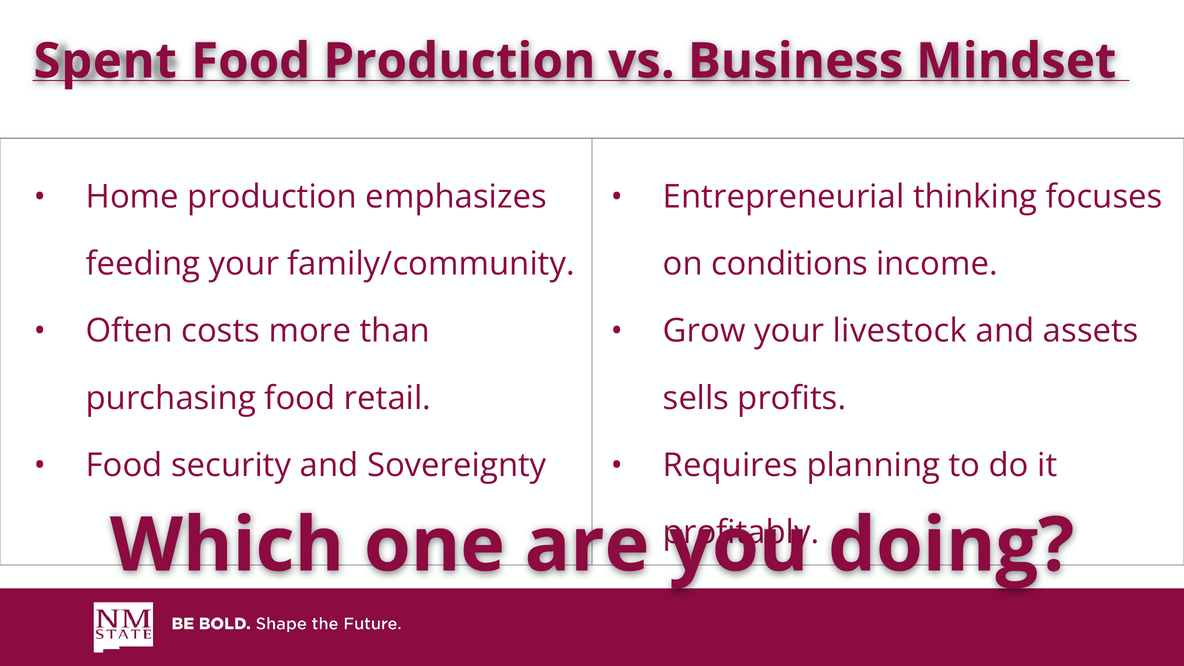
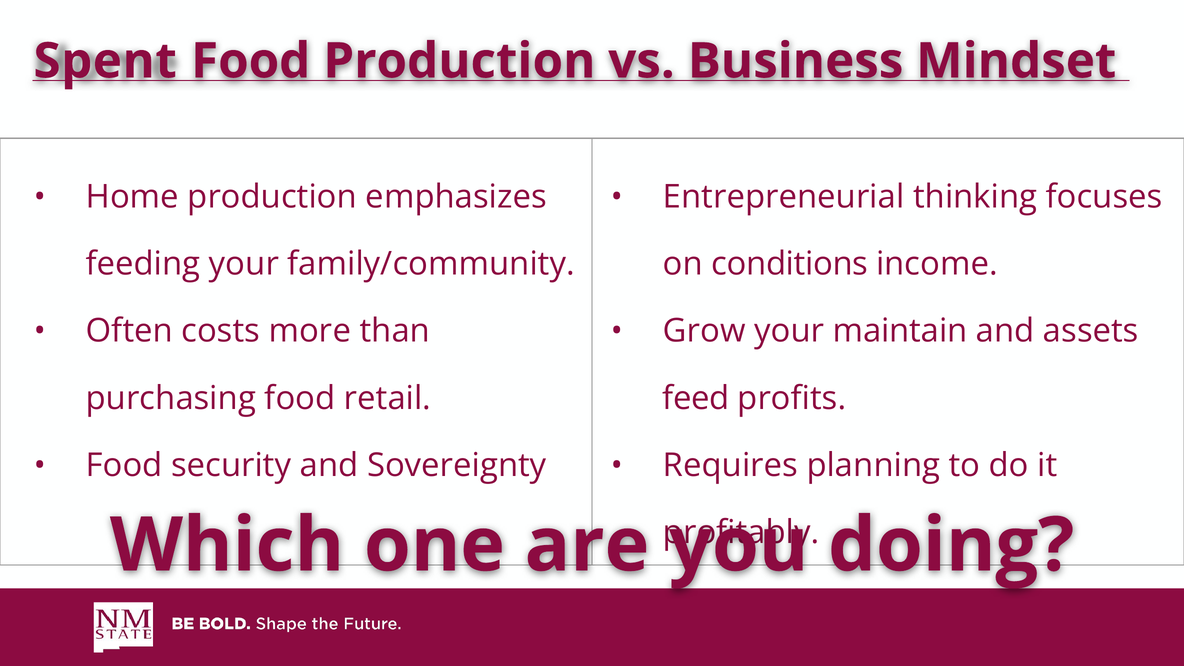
livestock: livestock -> maintain
sells: sells -> feed
